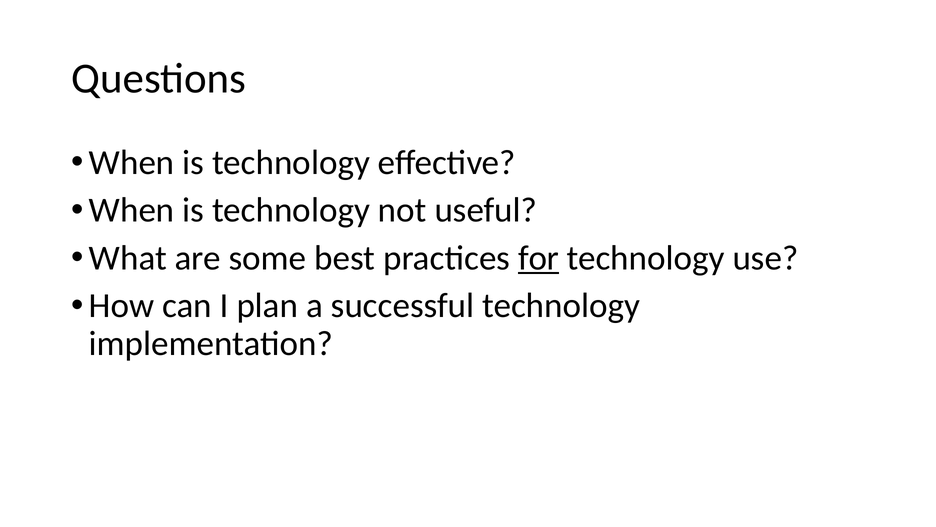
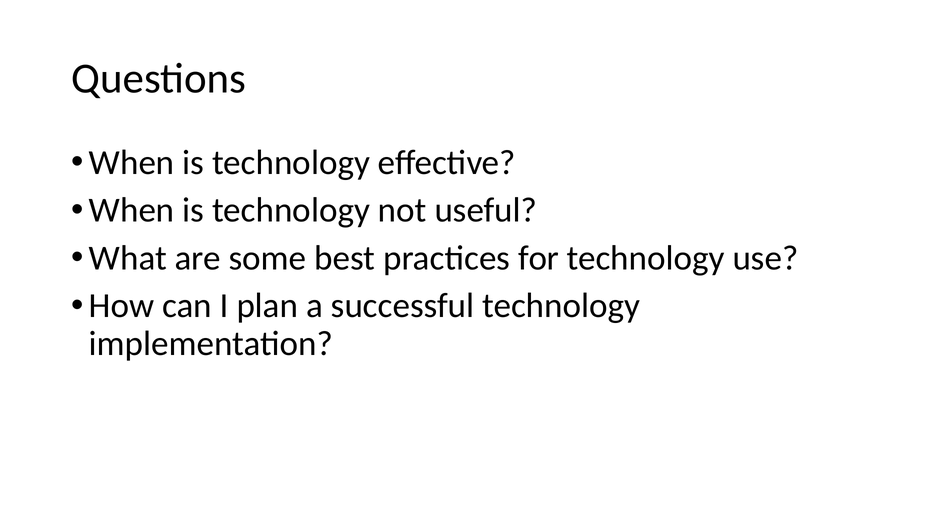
for underline: present -> none
